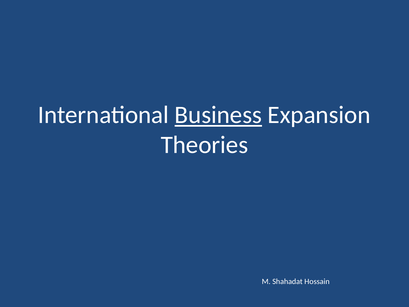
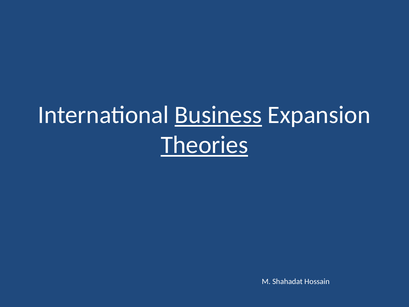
Theories underline: none -> present
